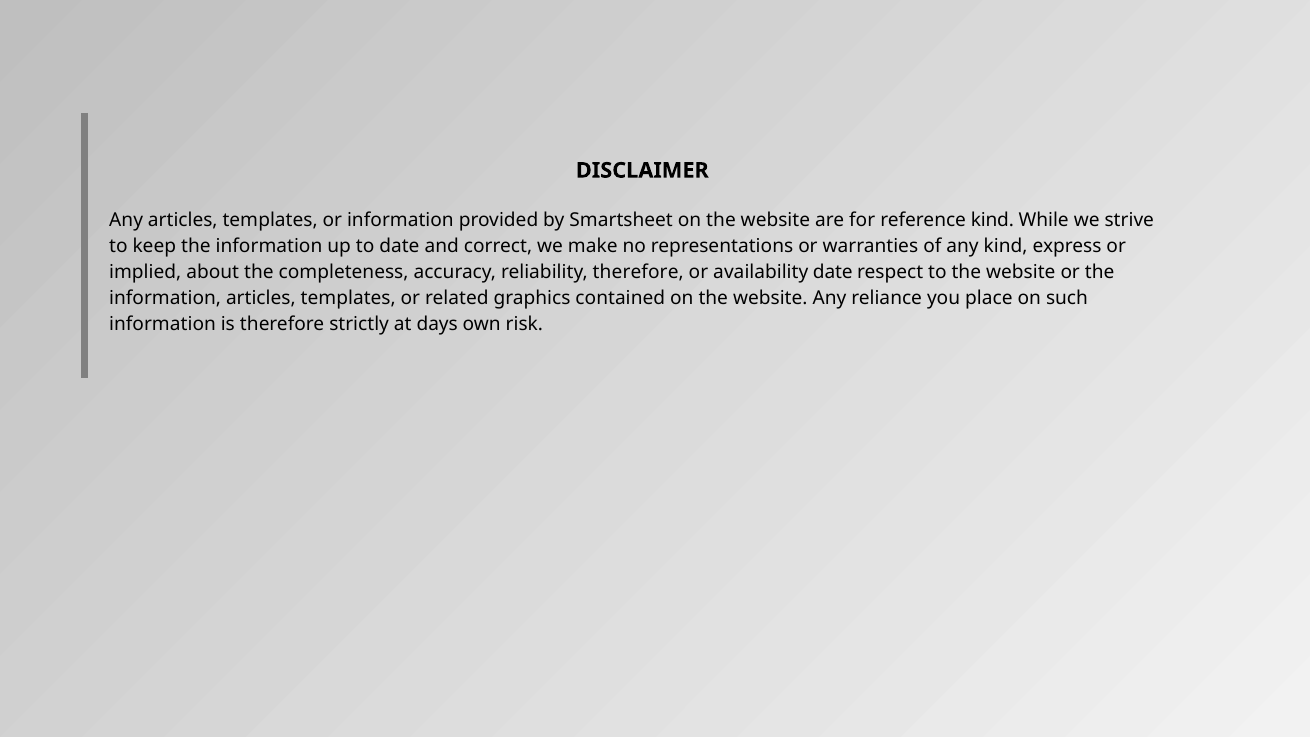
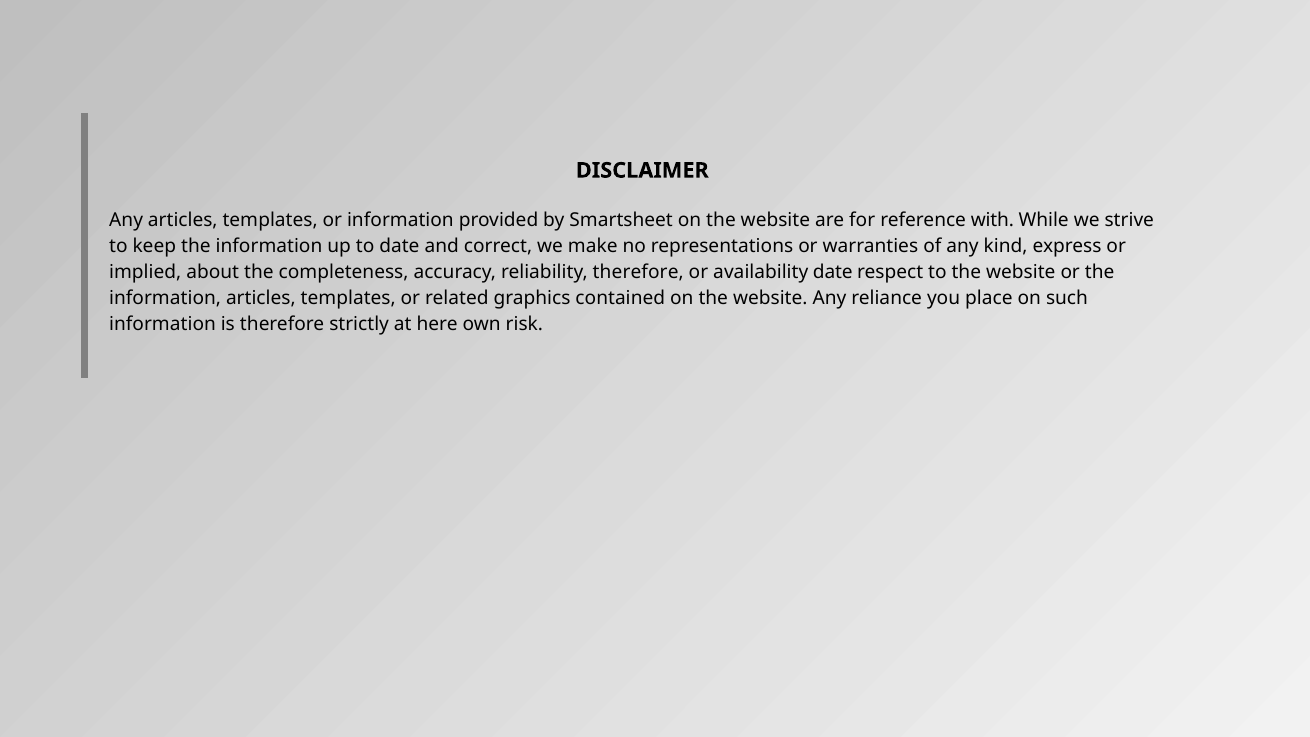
reference kind: kind -> with
days: days -> here
